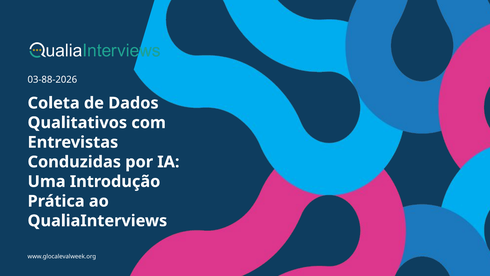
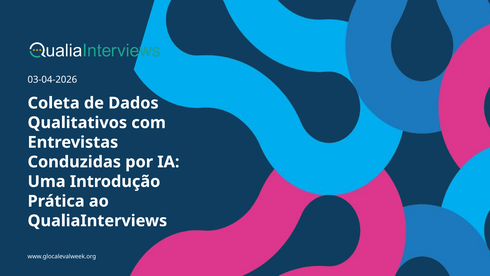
03-88-2026: 03-88-2026 -> 03-04-2026
